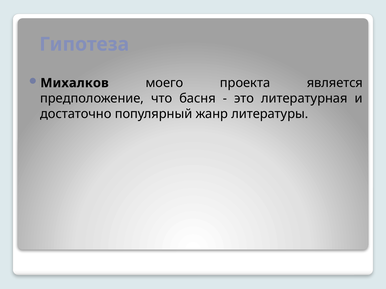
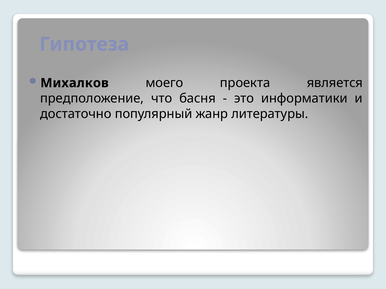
литературная: литературная -> информатики
